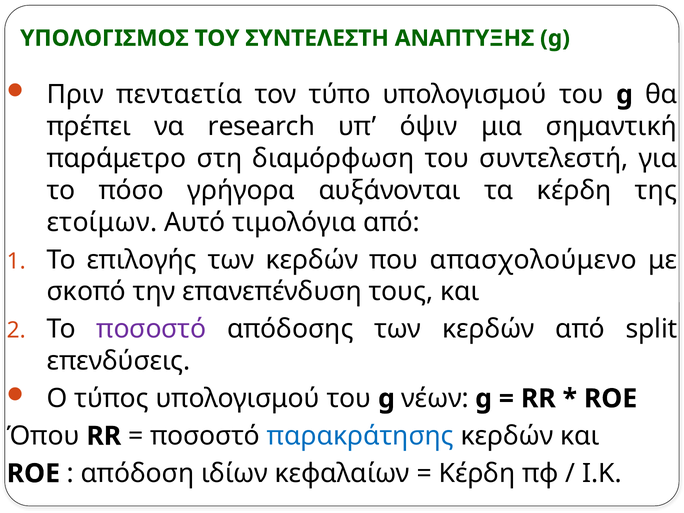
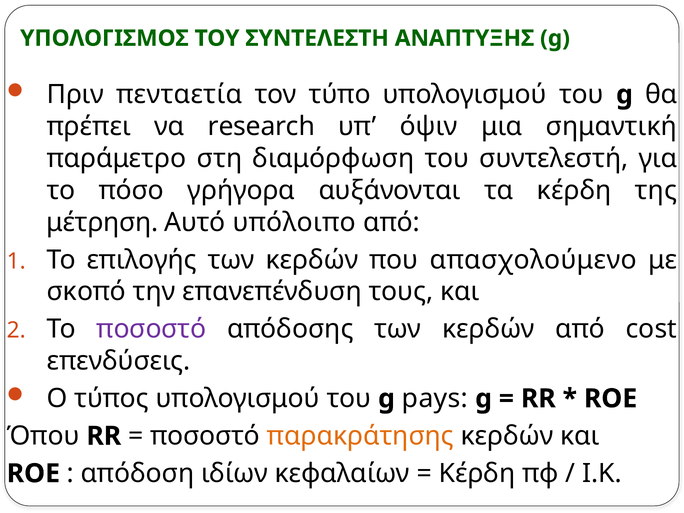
ετοίμων: ετοίμων -> μέτρηση
τιμολόγια: τιμολόγια -> υπόλοιπο
split: split -> cost
νέων: νέων -> pays
παρακράτησης colour: blue -> orange
